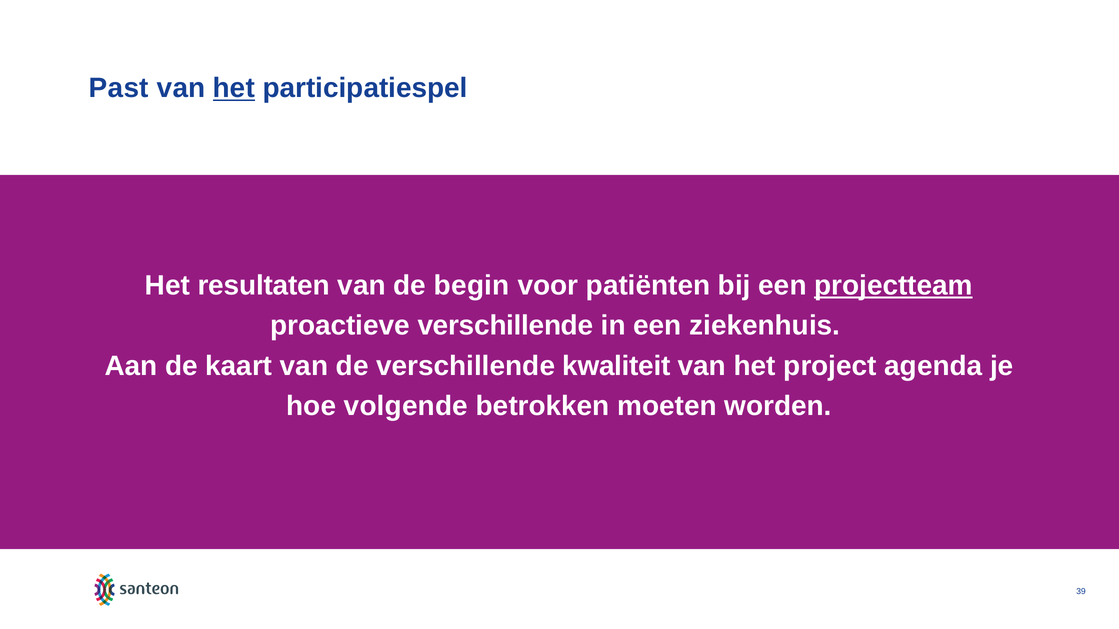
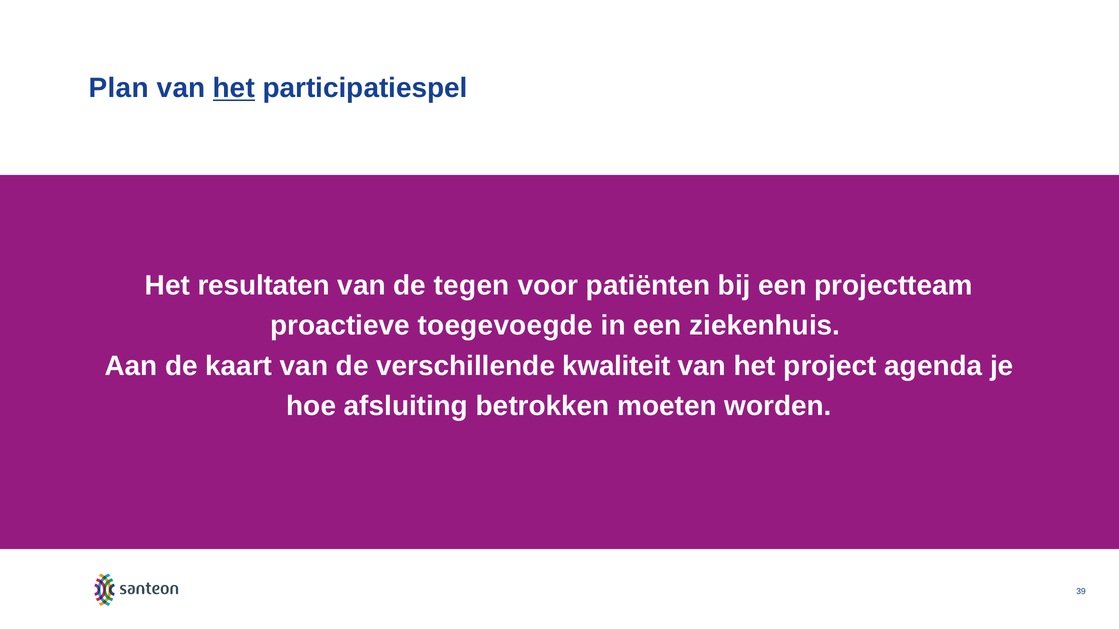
Past: Past -> Plan
begin: begin -> tegen
projectteam underline: present -> none
proactieve verschillende: verschillende -> toegevoegde
volgende: volgende -> afsluiting
